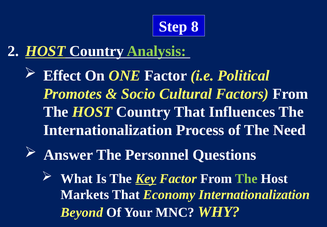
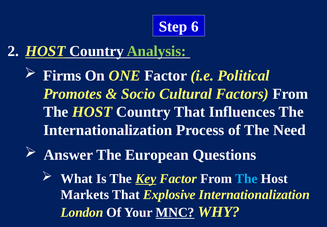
8: 8 -> 6
Effect: Effect -> Firms
Personnel: Personnel -> European
The at (246, 178) colour: light green -> light blue
Economy: Economy -> Explosive
Beyond: Beyond -> London
MNC underline: none -> present
